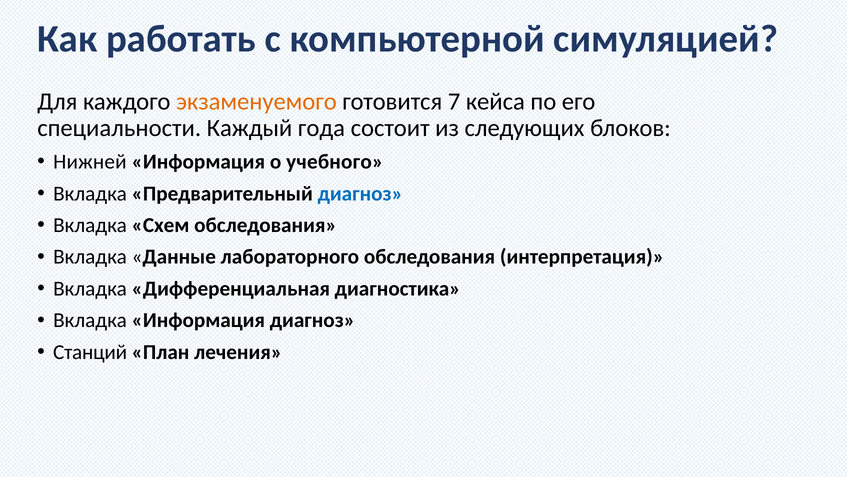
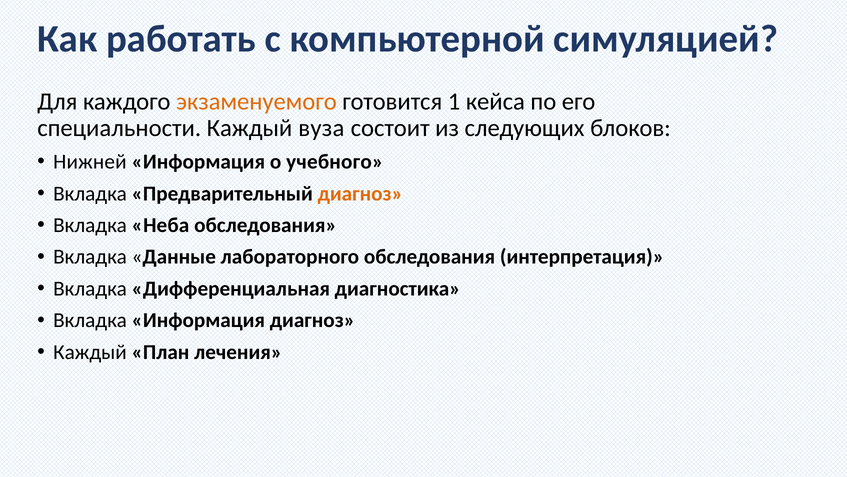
7: 7 -> 1
года: года -> вуза
диагноз at (360, 193) colour: blue -> orange
Схем: Схем -> Неба
Станций at (90, 352): Станций -> Каждый
